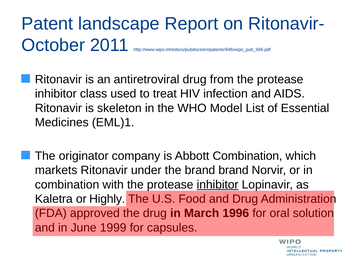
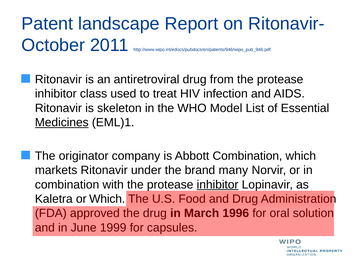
Medicines underline: none -> present
brand brand: brand -> many
or Highly: Highly -> Which
